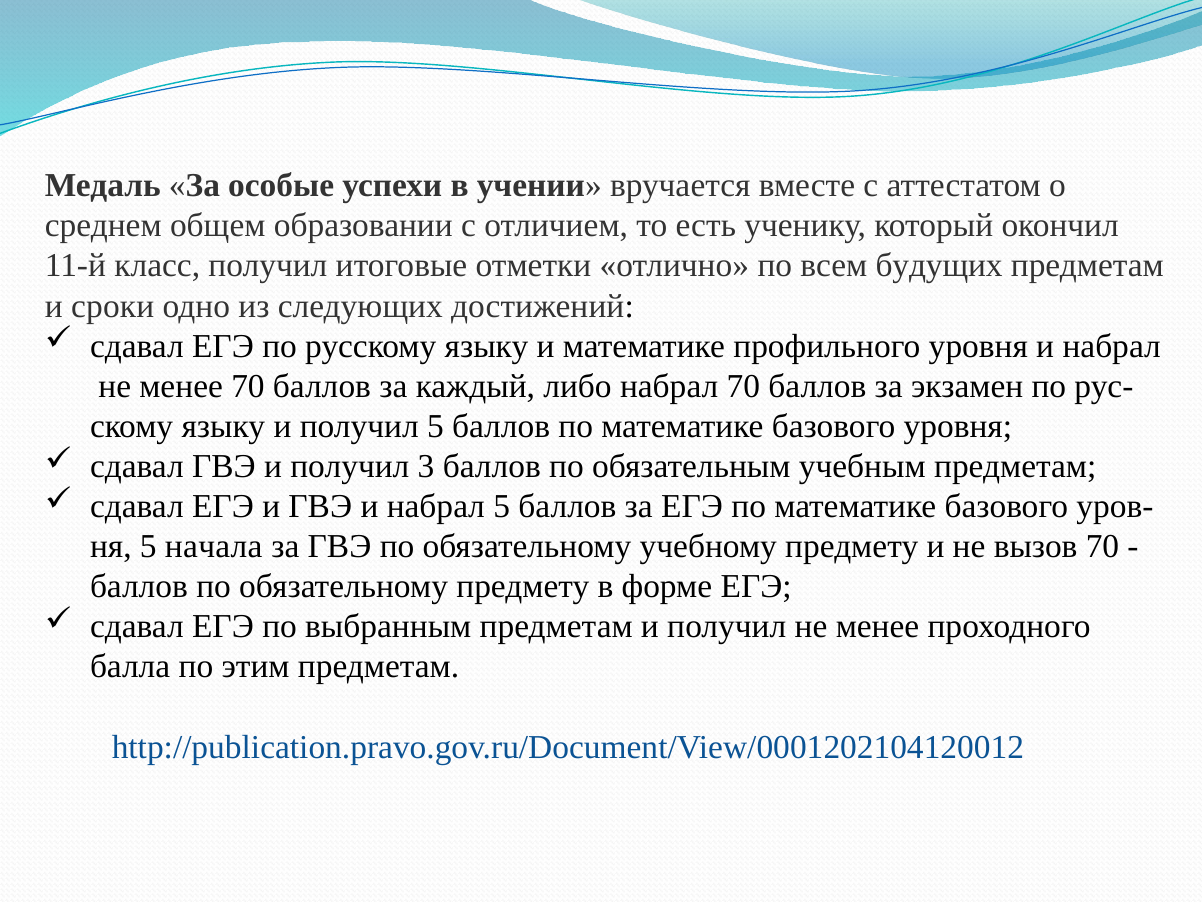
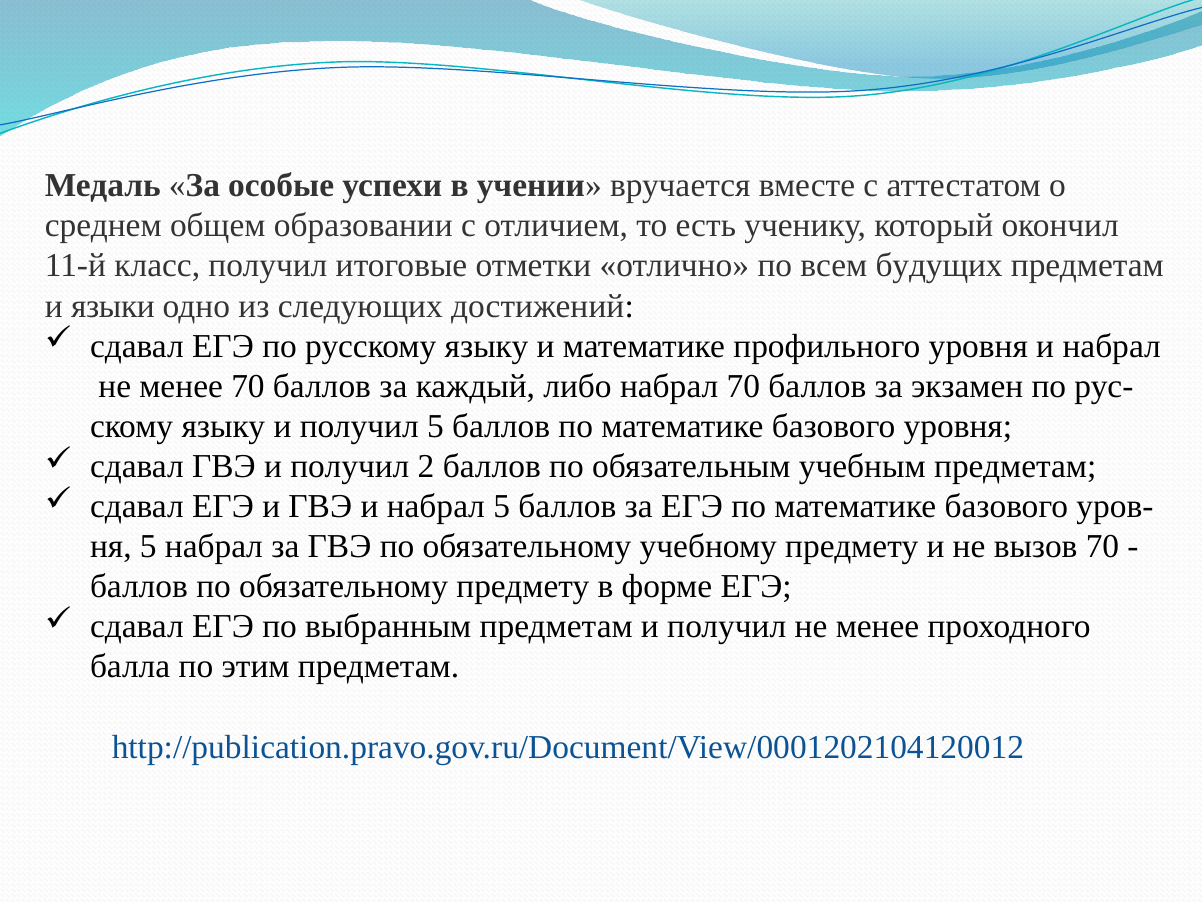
сроки: сроки -> языки
3: 3 -> 2
5 начала: начала -> набрал
